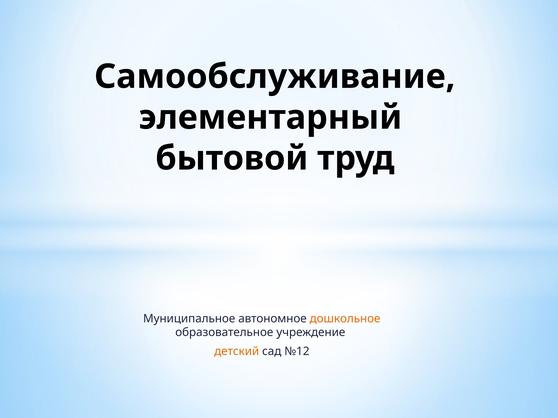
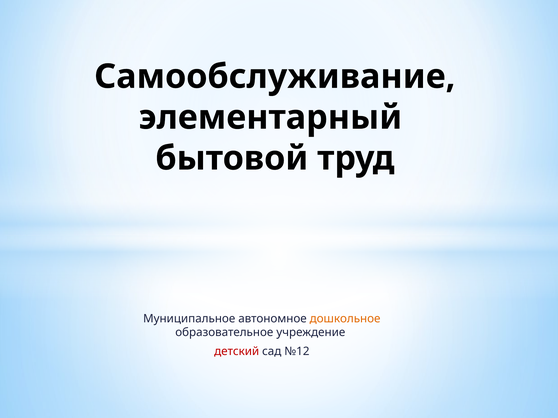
детский colour: orange -> red
